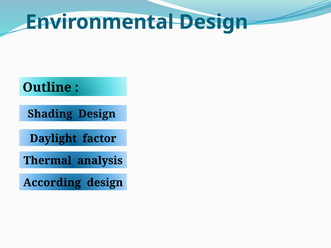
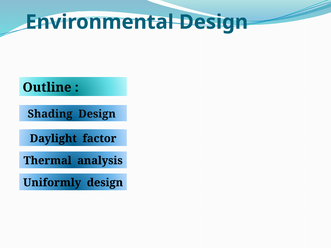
According: According -> Uniformly
